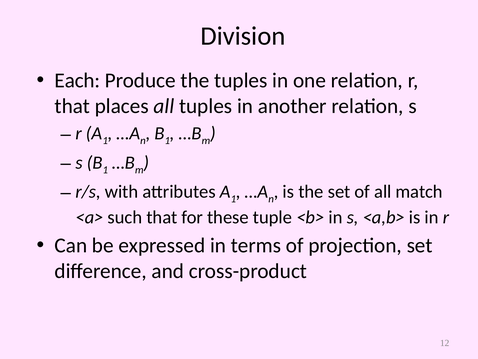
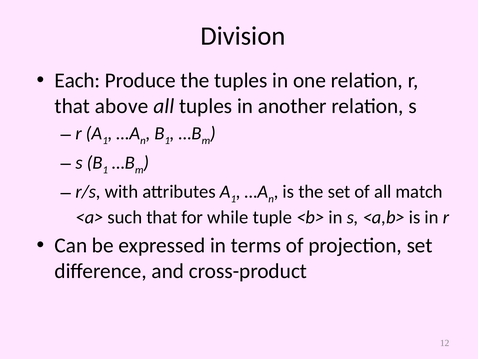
places: places -> above
these: these -> while
